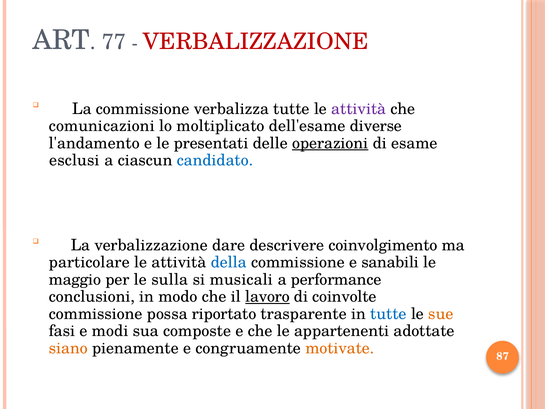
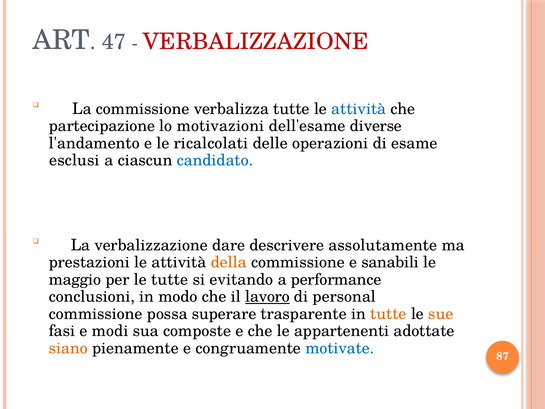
77: 77 -> 47
attività at (359, 109) colour: purple -> blue
comunicazioni: comunicazioni -> partecipazione
moltiplicato: moltiplicato -> motivazioni
presentati: presentati -> ricalcolati
operazioni underline: present -> none
coinvolgimento: coinvolgimento -> assolutamente
particolare: particolare -> prestazioni
della colour: blue -> orange
le sulla: sulla -> tutte
musicali: musicali -> evitando
coinvolte: coinvolte -> personal
riportato: riportato -> superare
tutte at (388, 314) colour: blue -> orange
motivate colour: orange -> blue
